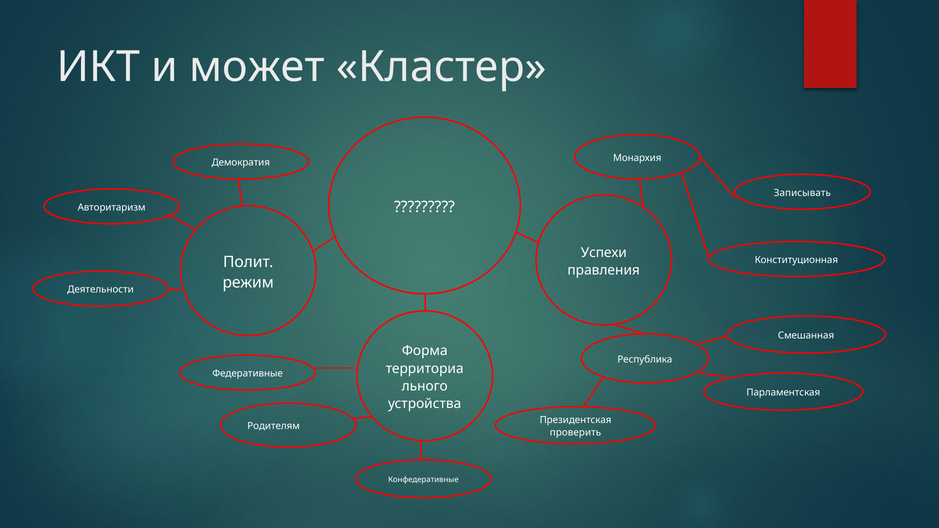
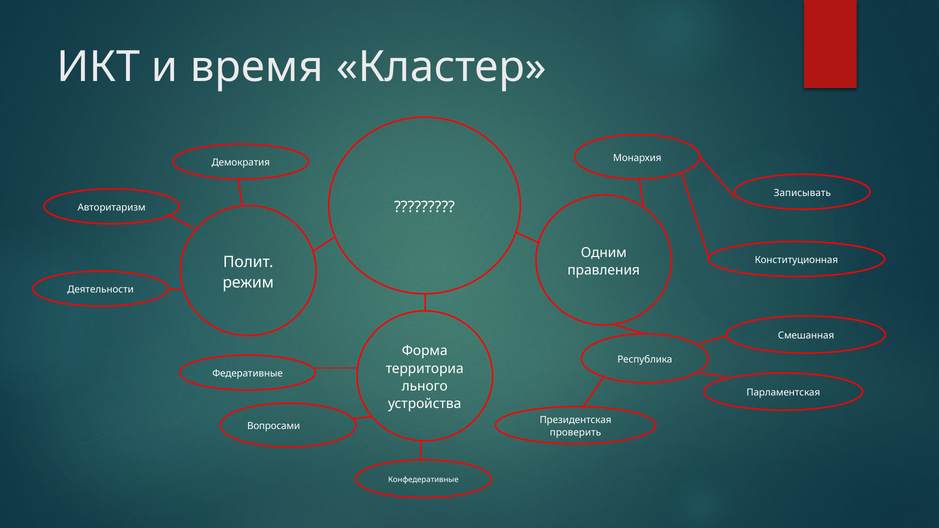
может: может -> время
Успехи: Успехи -> Одним
Родителям: Родителям -> Вопросами
